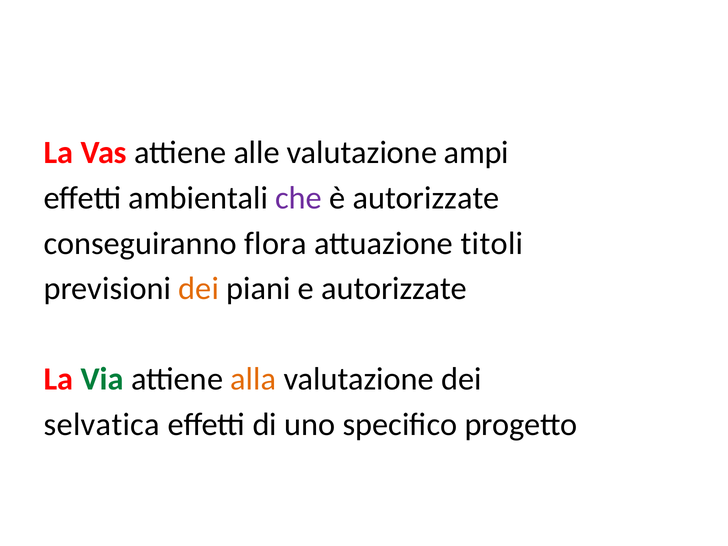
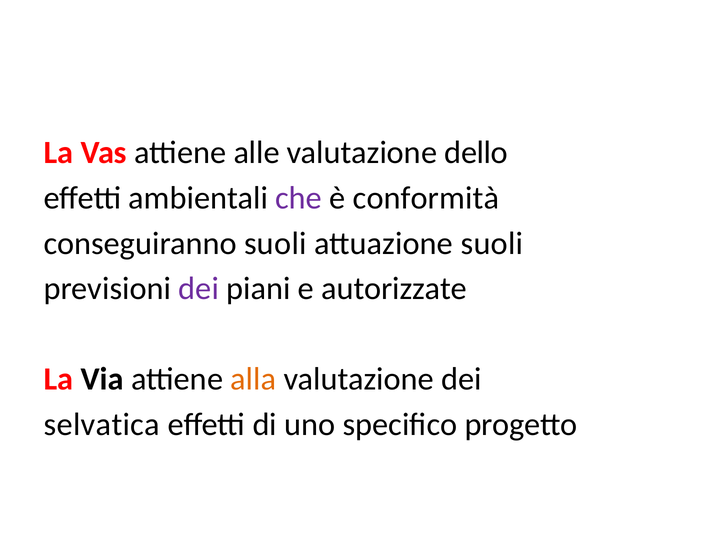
ampi: ampi -> dello
è autorizzate: autorizzate -> conformità
conseguiranno flora: flora -> suoli
attuazione titoli: titoli -> suoli
dei at (199, 289) colour: orange -> purple
Via colour: green -> black
